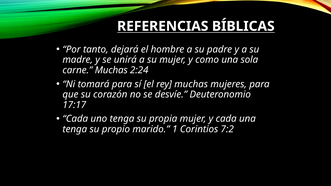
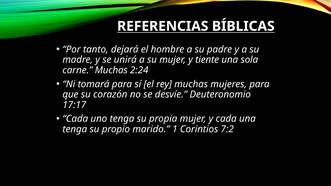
como: como -> tiente
